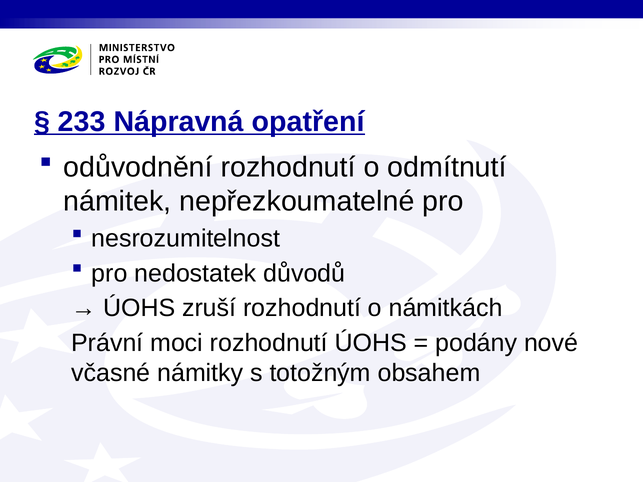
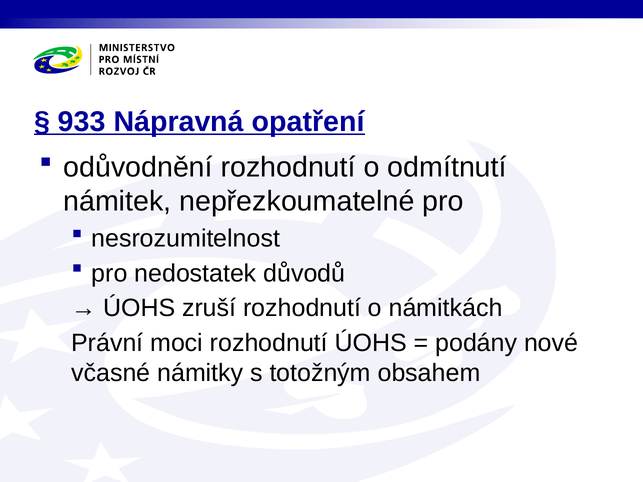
233: 233 -> 933
